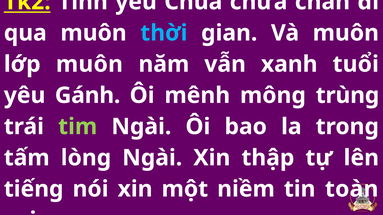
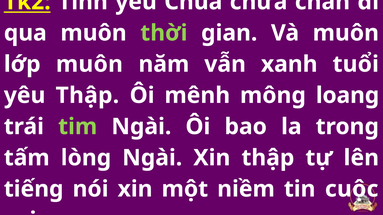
thời colour: light blue -> light green
yêu Gánh: Gánh -> Thập
trùng: trùng -> loang
toàn: toàn -> cuộc
